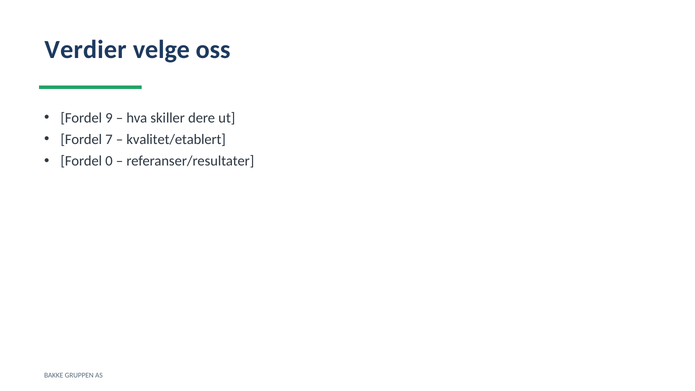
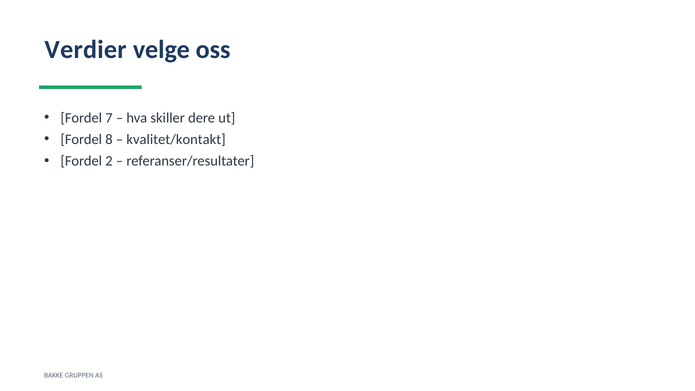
9: 9 -> 7
7: 7 -> 8
kvalitet/etablert: kvalitet/etablert -> kvalitet/kontakt
0: 0 -> 2
